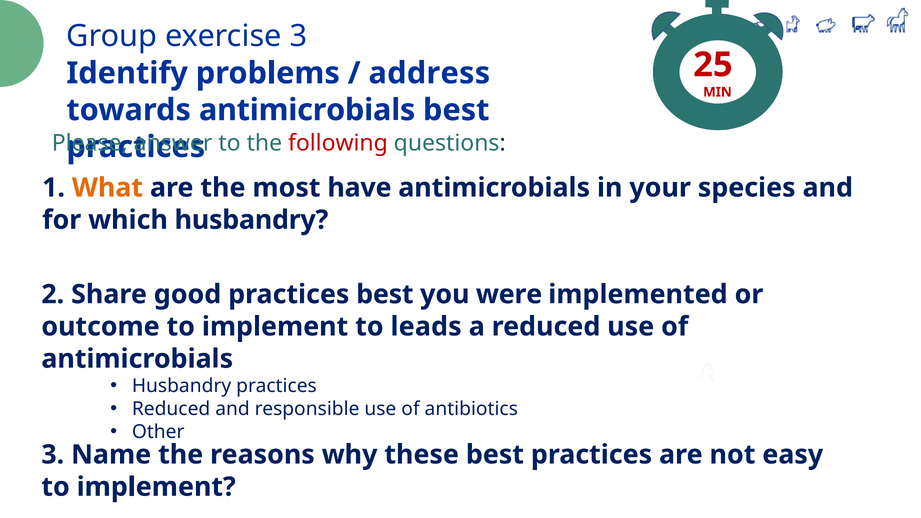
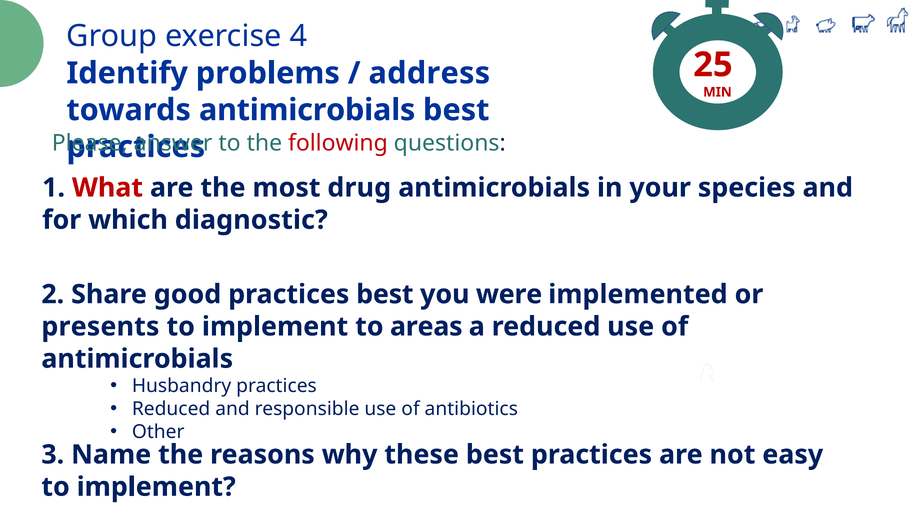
exercise 3: 3 -> 4
What colour: orange -> red
have: have -> drug
which husbandry: husbandry -> diagnostic
outcome: outcome -> presents
leads: leads -> areas
